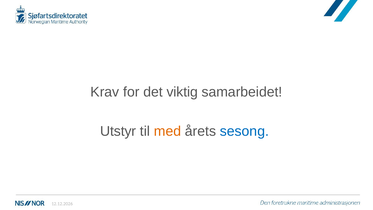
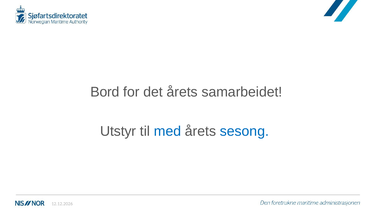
Krav: Krav -> Bord
det viktig: viktig -> årets
med colour: orange -> blue
